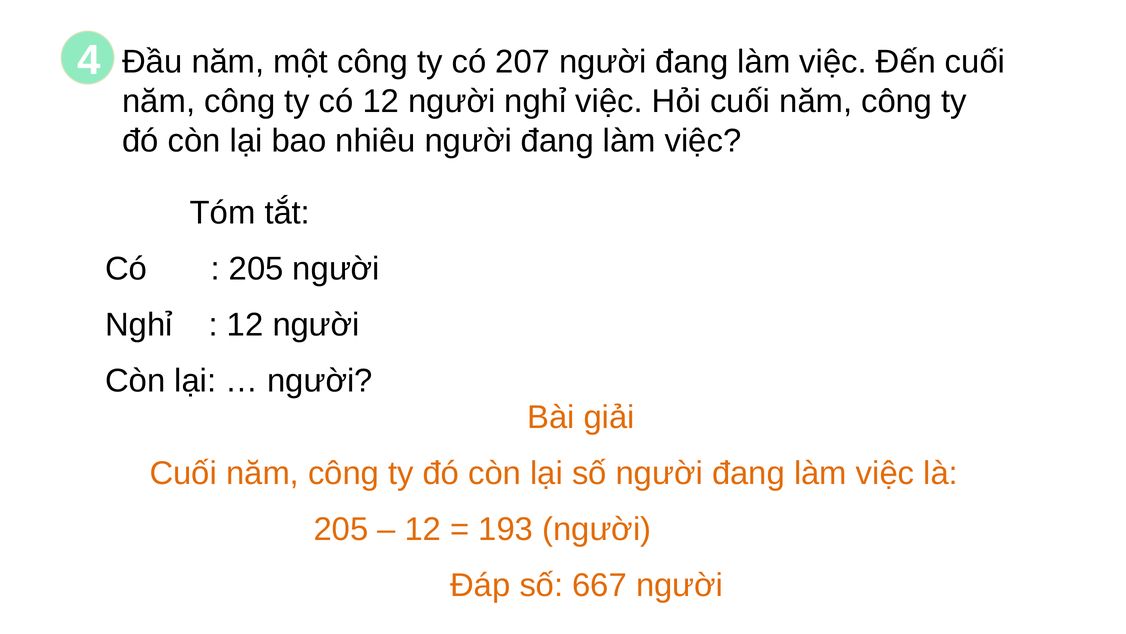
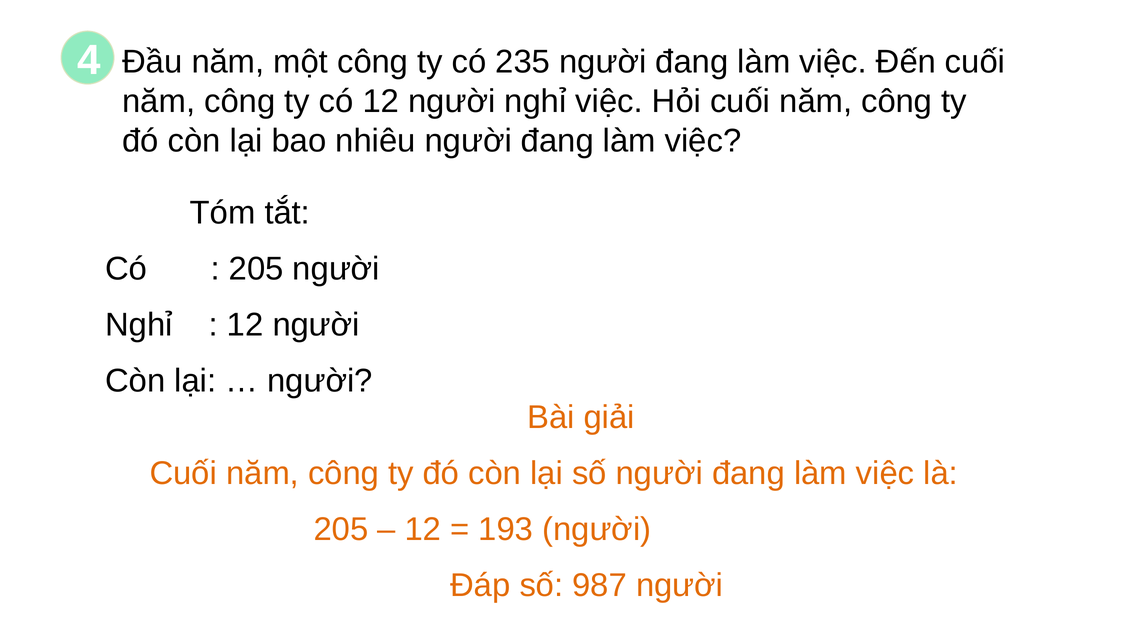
207: 207 -> 235
667: 667 -> 987
